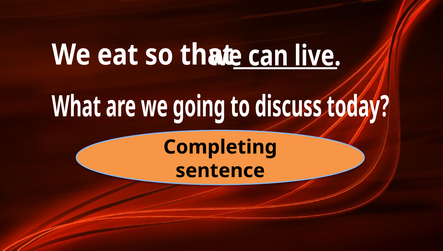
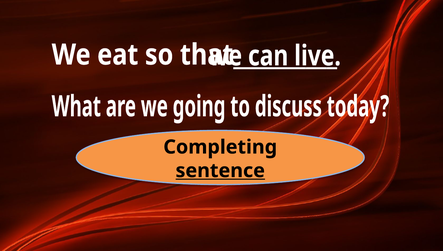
sentence underline: none -> present
